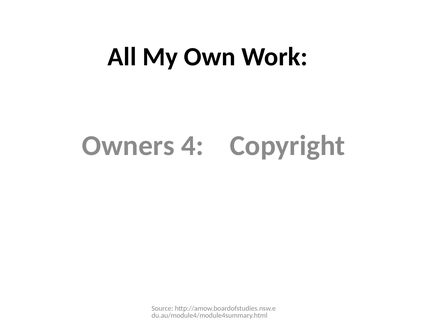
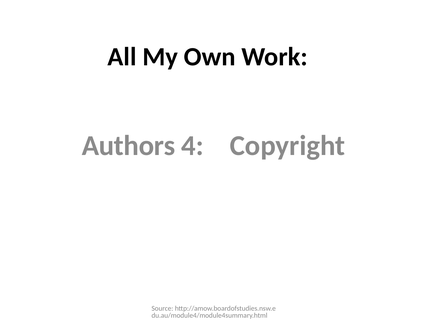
Owners: Owners -> Authors
